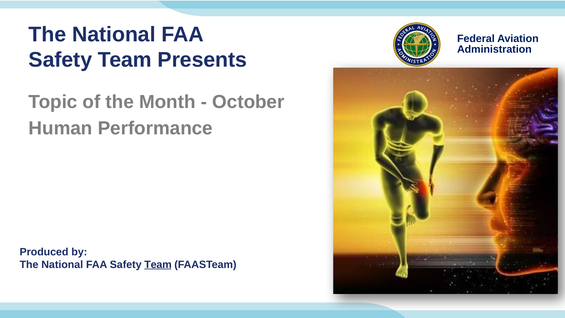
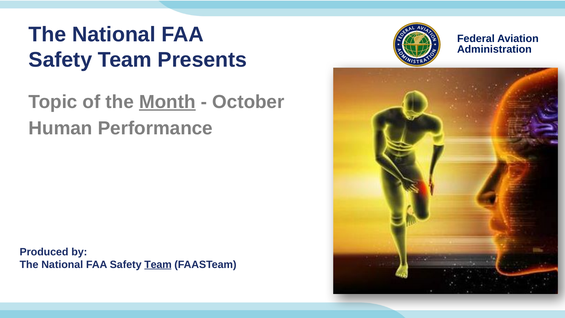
Month underline: none -> present
